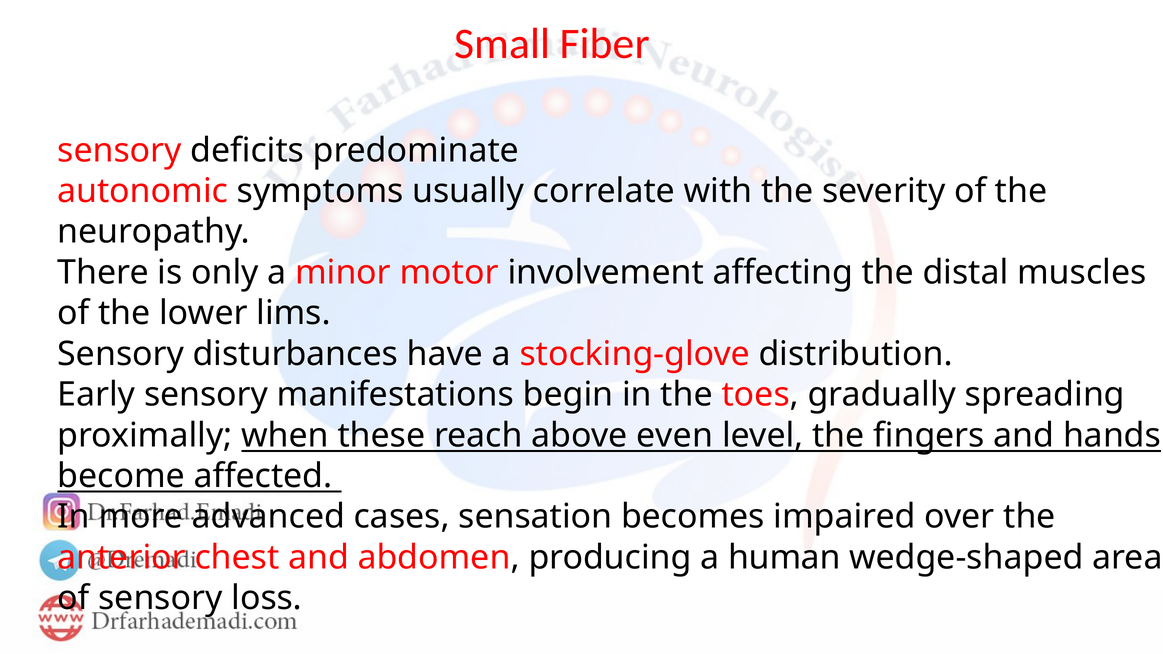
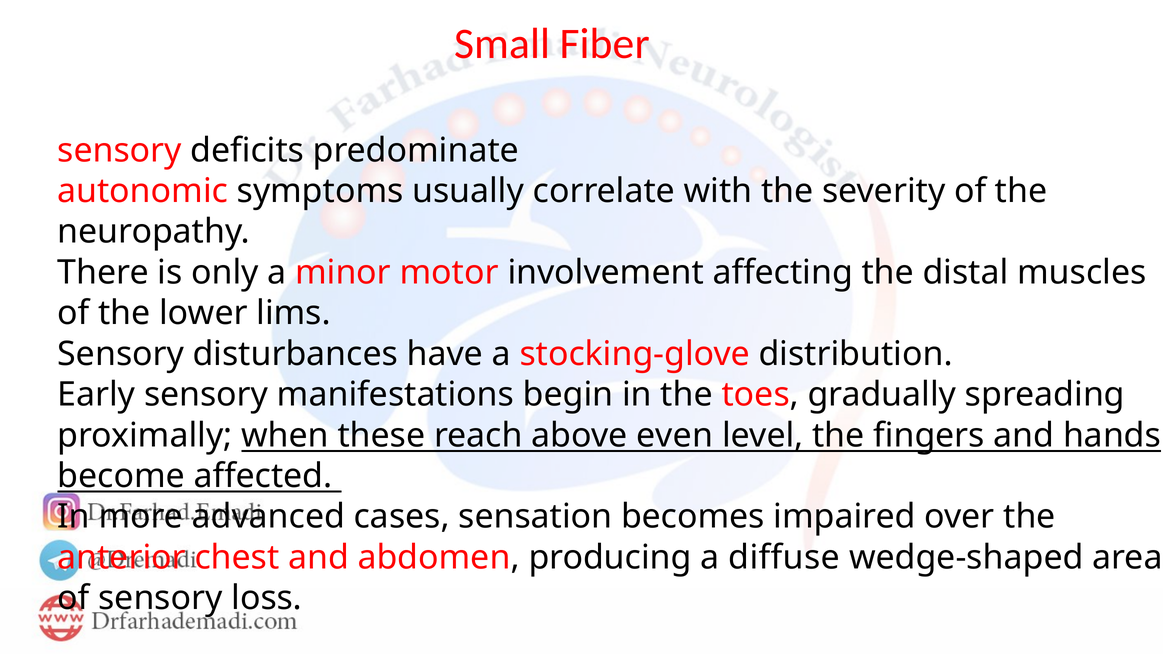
human: human -> diffuse
